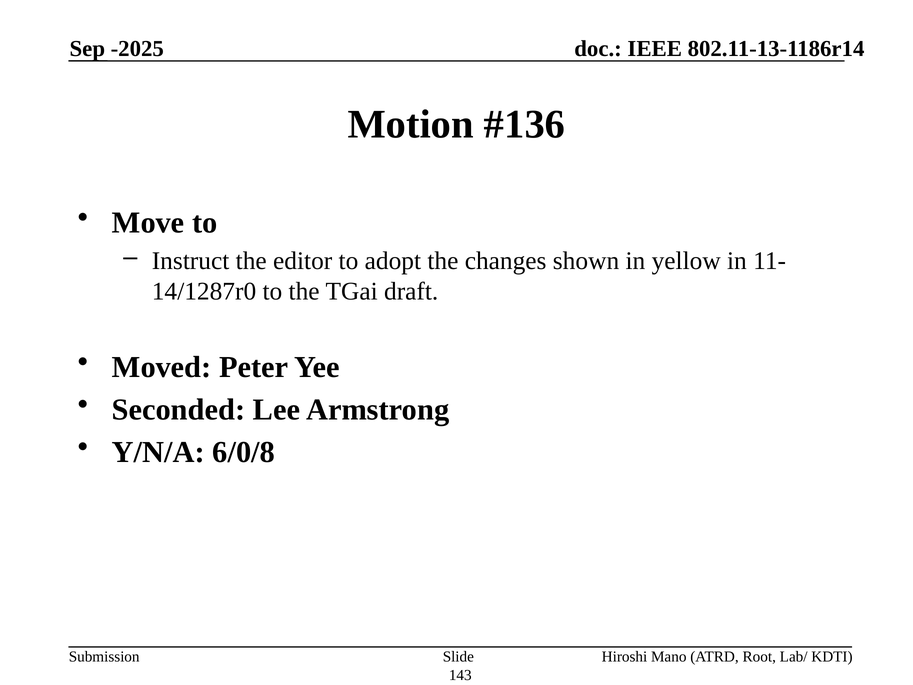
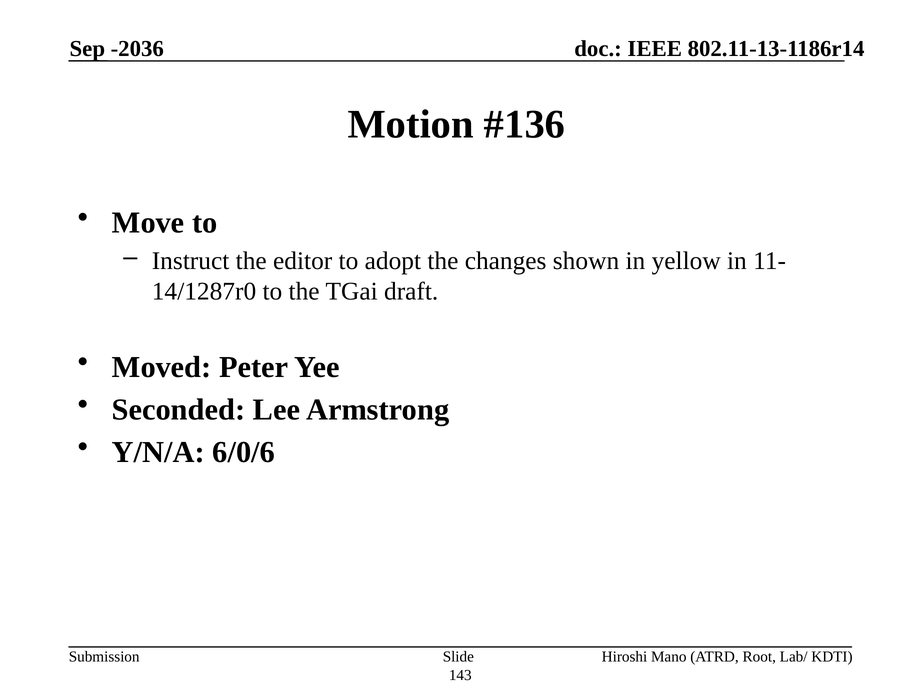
-2025: -2025 -> -2036
6/0/8: 6/0/8 -> 6/0/6
